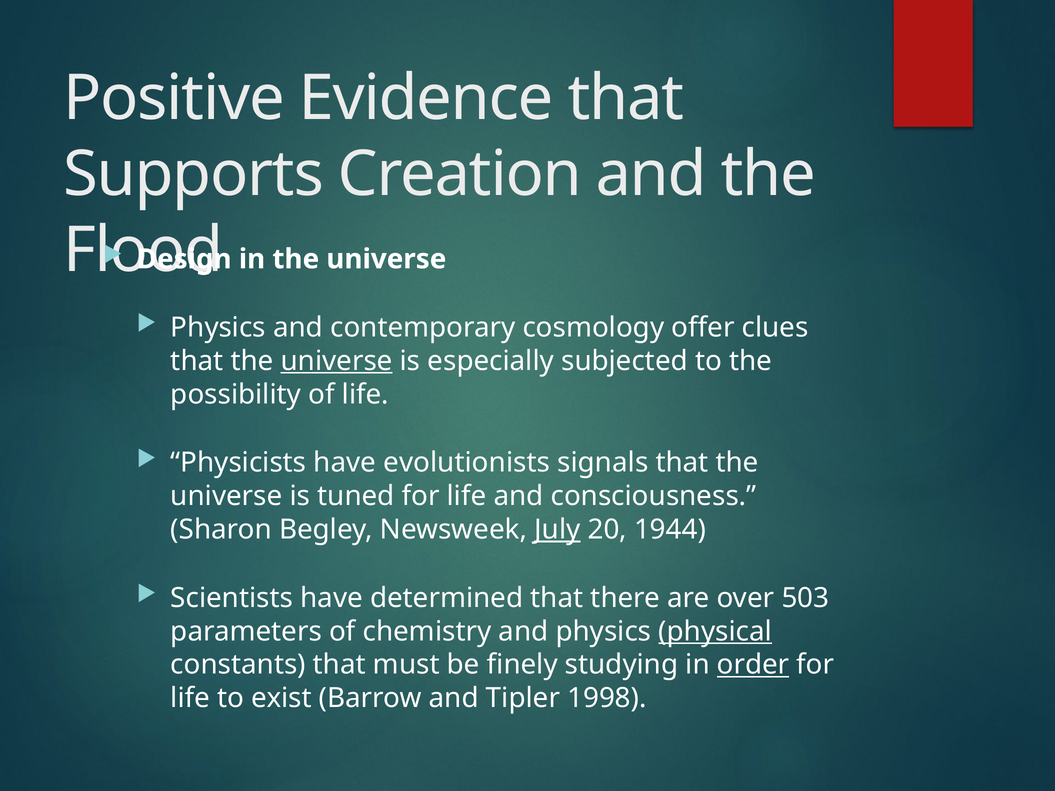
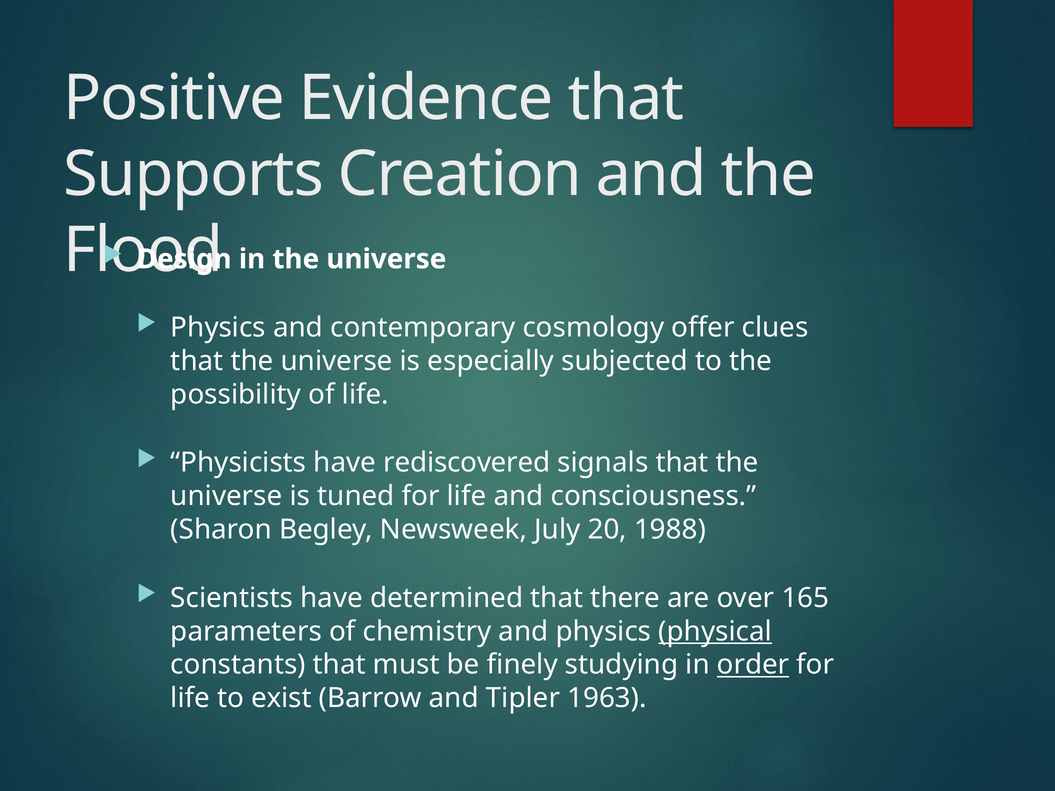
universe at (337, 361) underline: present -> none
evolutionists: evolutionists -> rediscovered
July underline: present -> none
1944: 1944 -> 1988
503: 503 -> 165
1998: 1998 -> 1963
